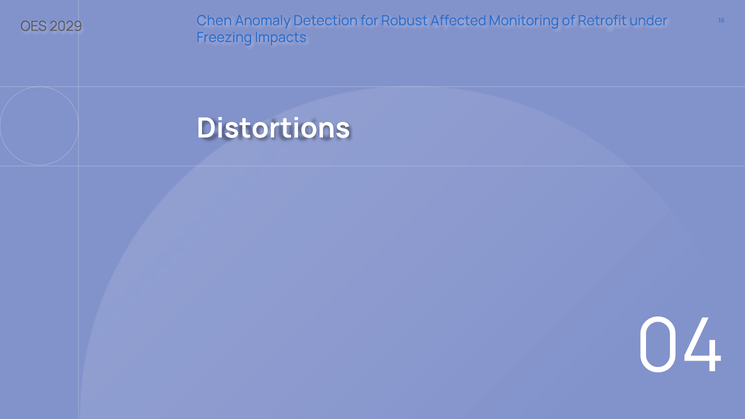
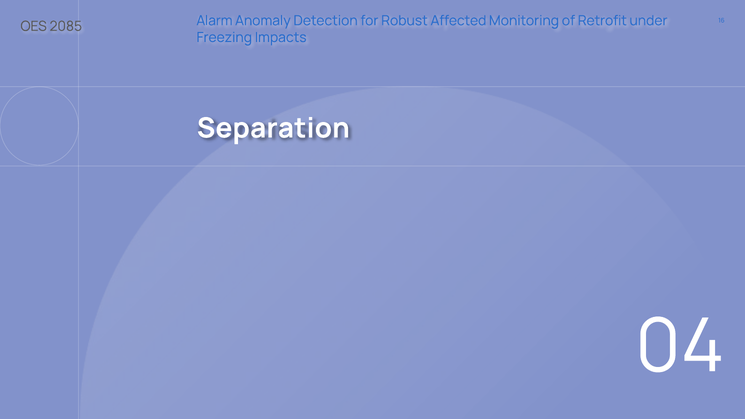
Chen: Chen -> Alarm
2029: 2029 -> 2085
Distortions: Distortions -> Separation
